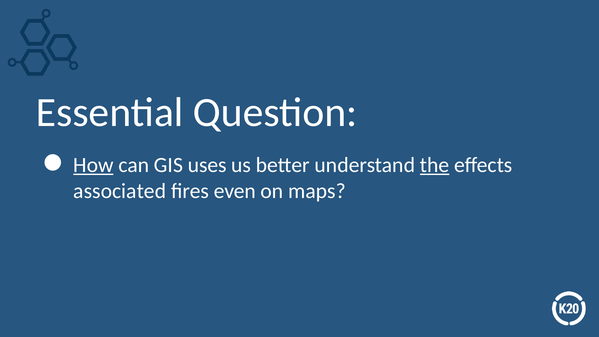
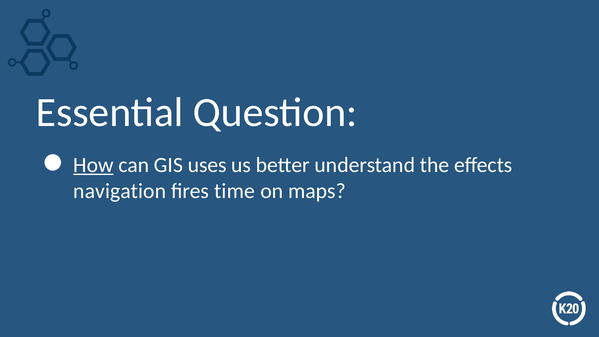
the underline: present -> none
associated: associated -> navigation
even: even -> time
